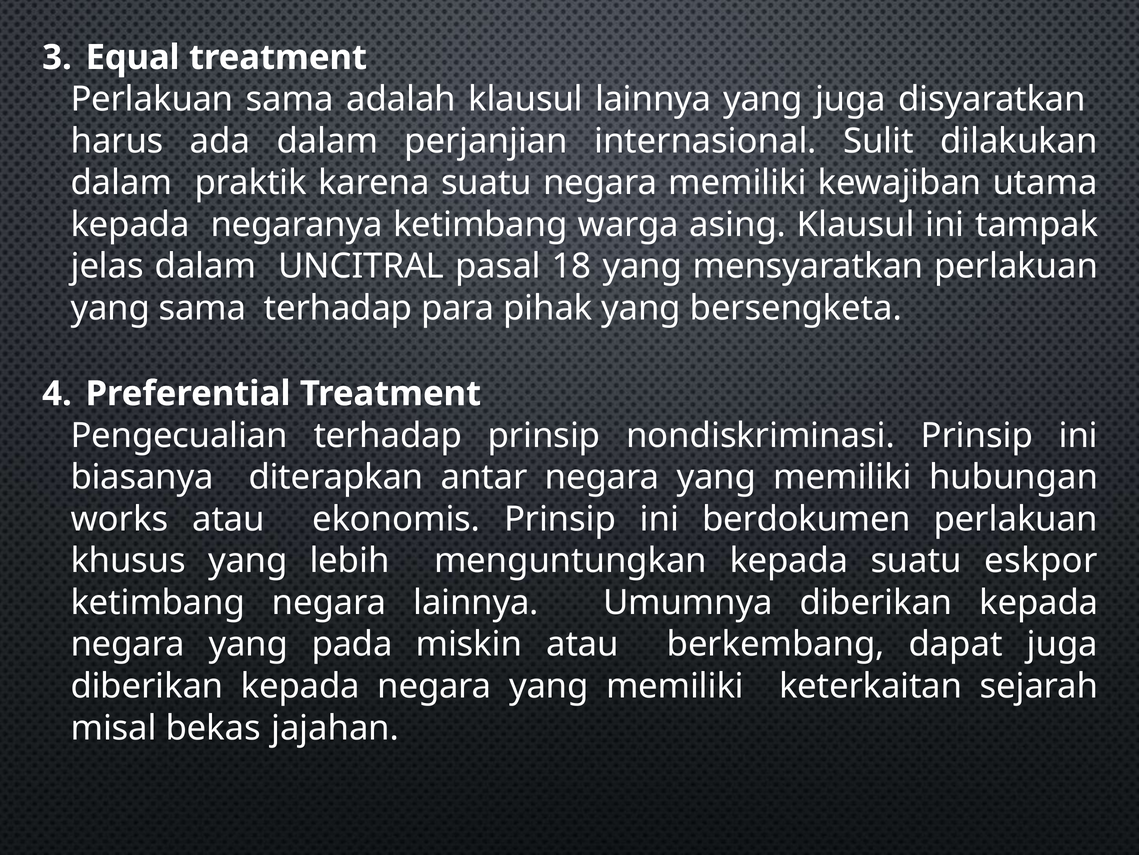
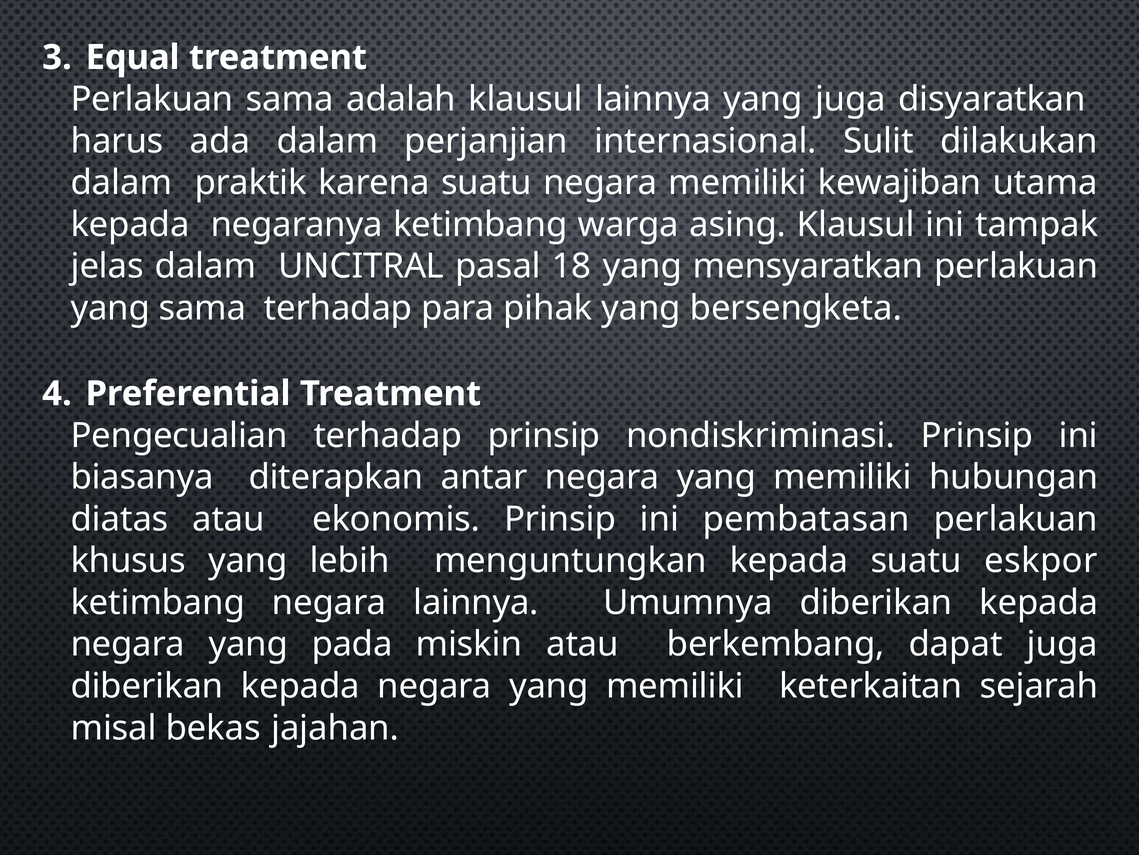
works: works -> diatas
berdokumen: berdokumen -> pembatasan
